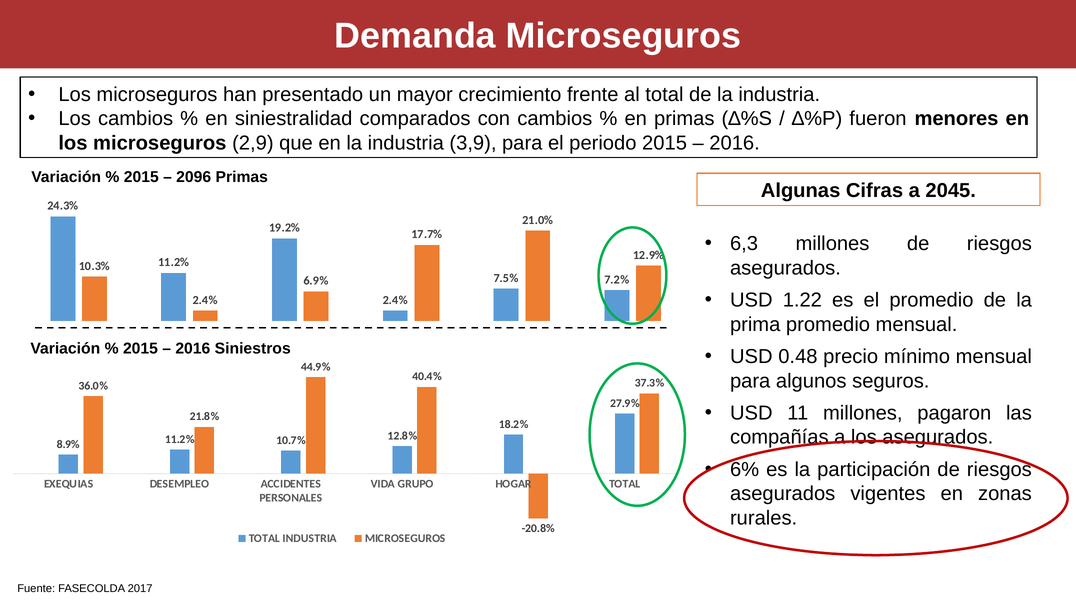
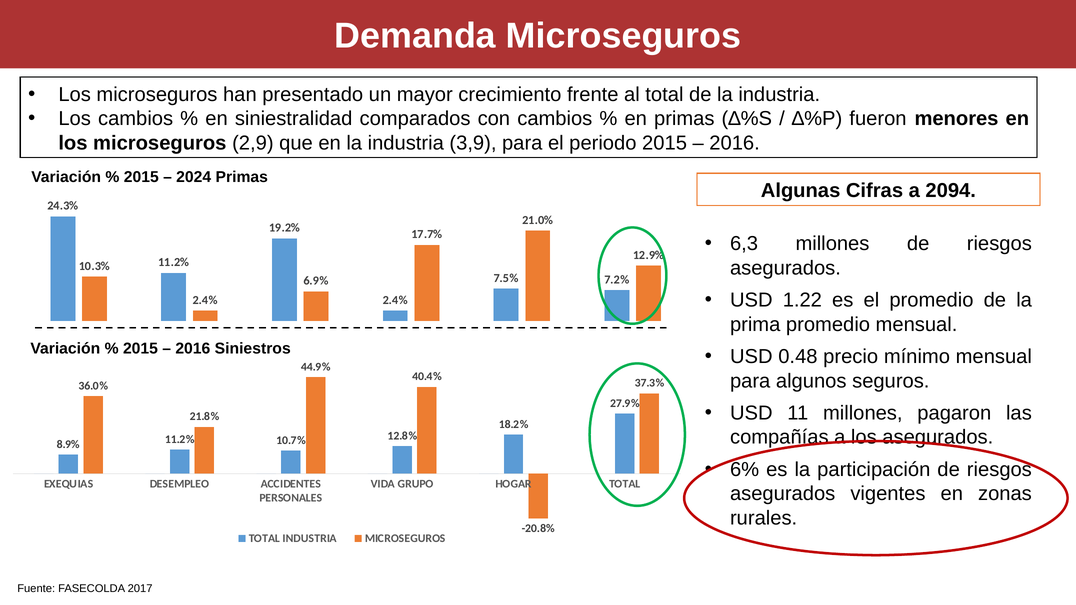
2096: 2096 -> 2024
2045: 2045 -> 2094
